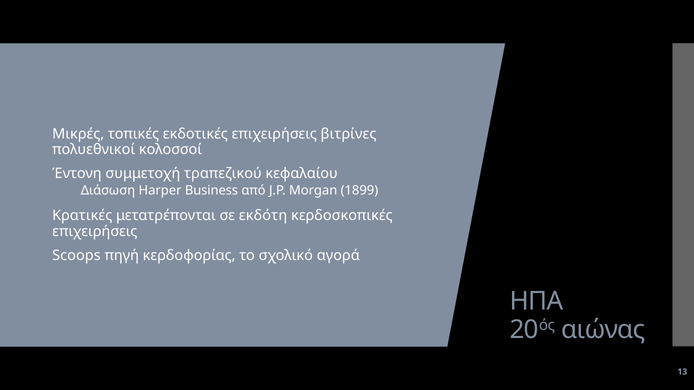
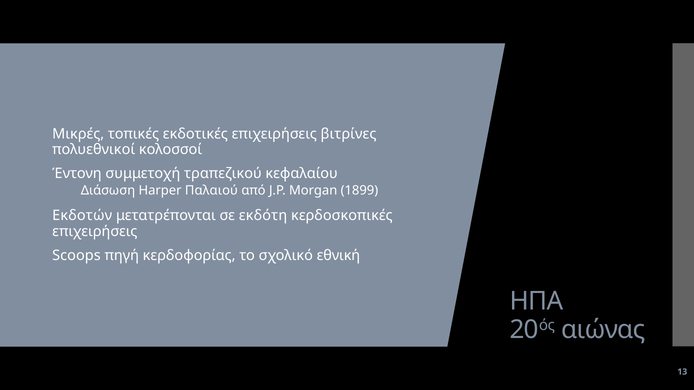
Business: Business -> Παλαιού
Κρατικές: Κρατικές -> Εκδοτών
αγορά: αγορά -> εθνική
